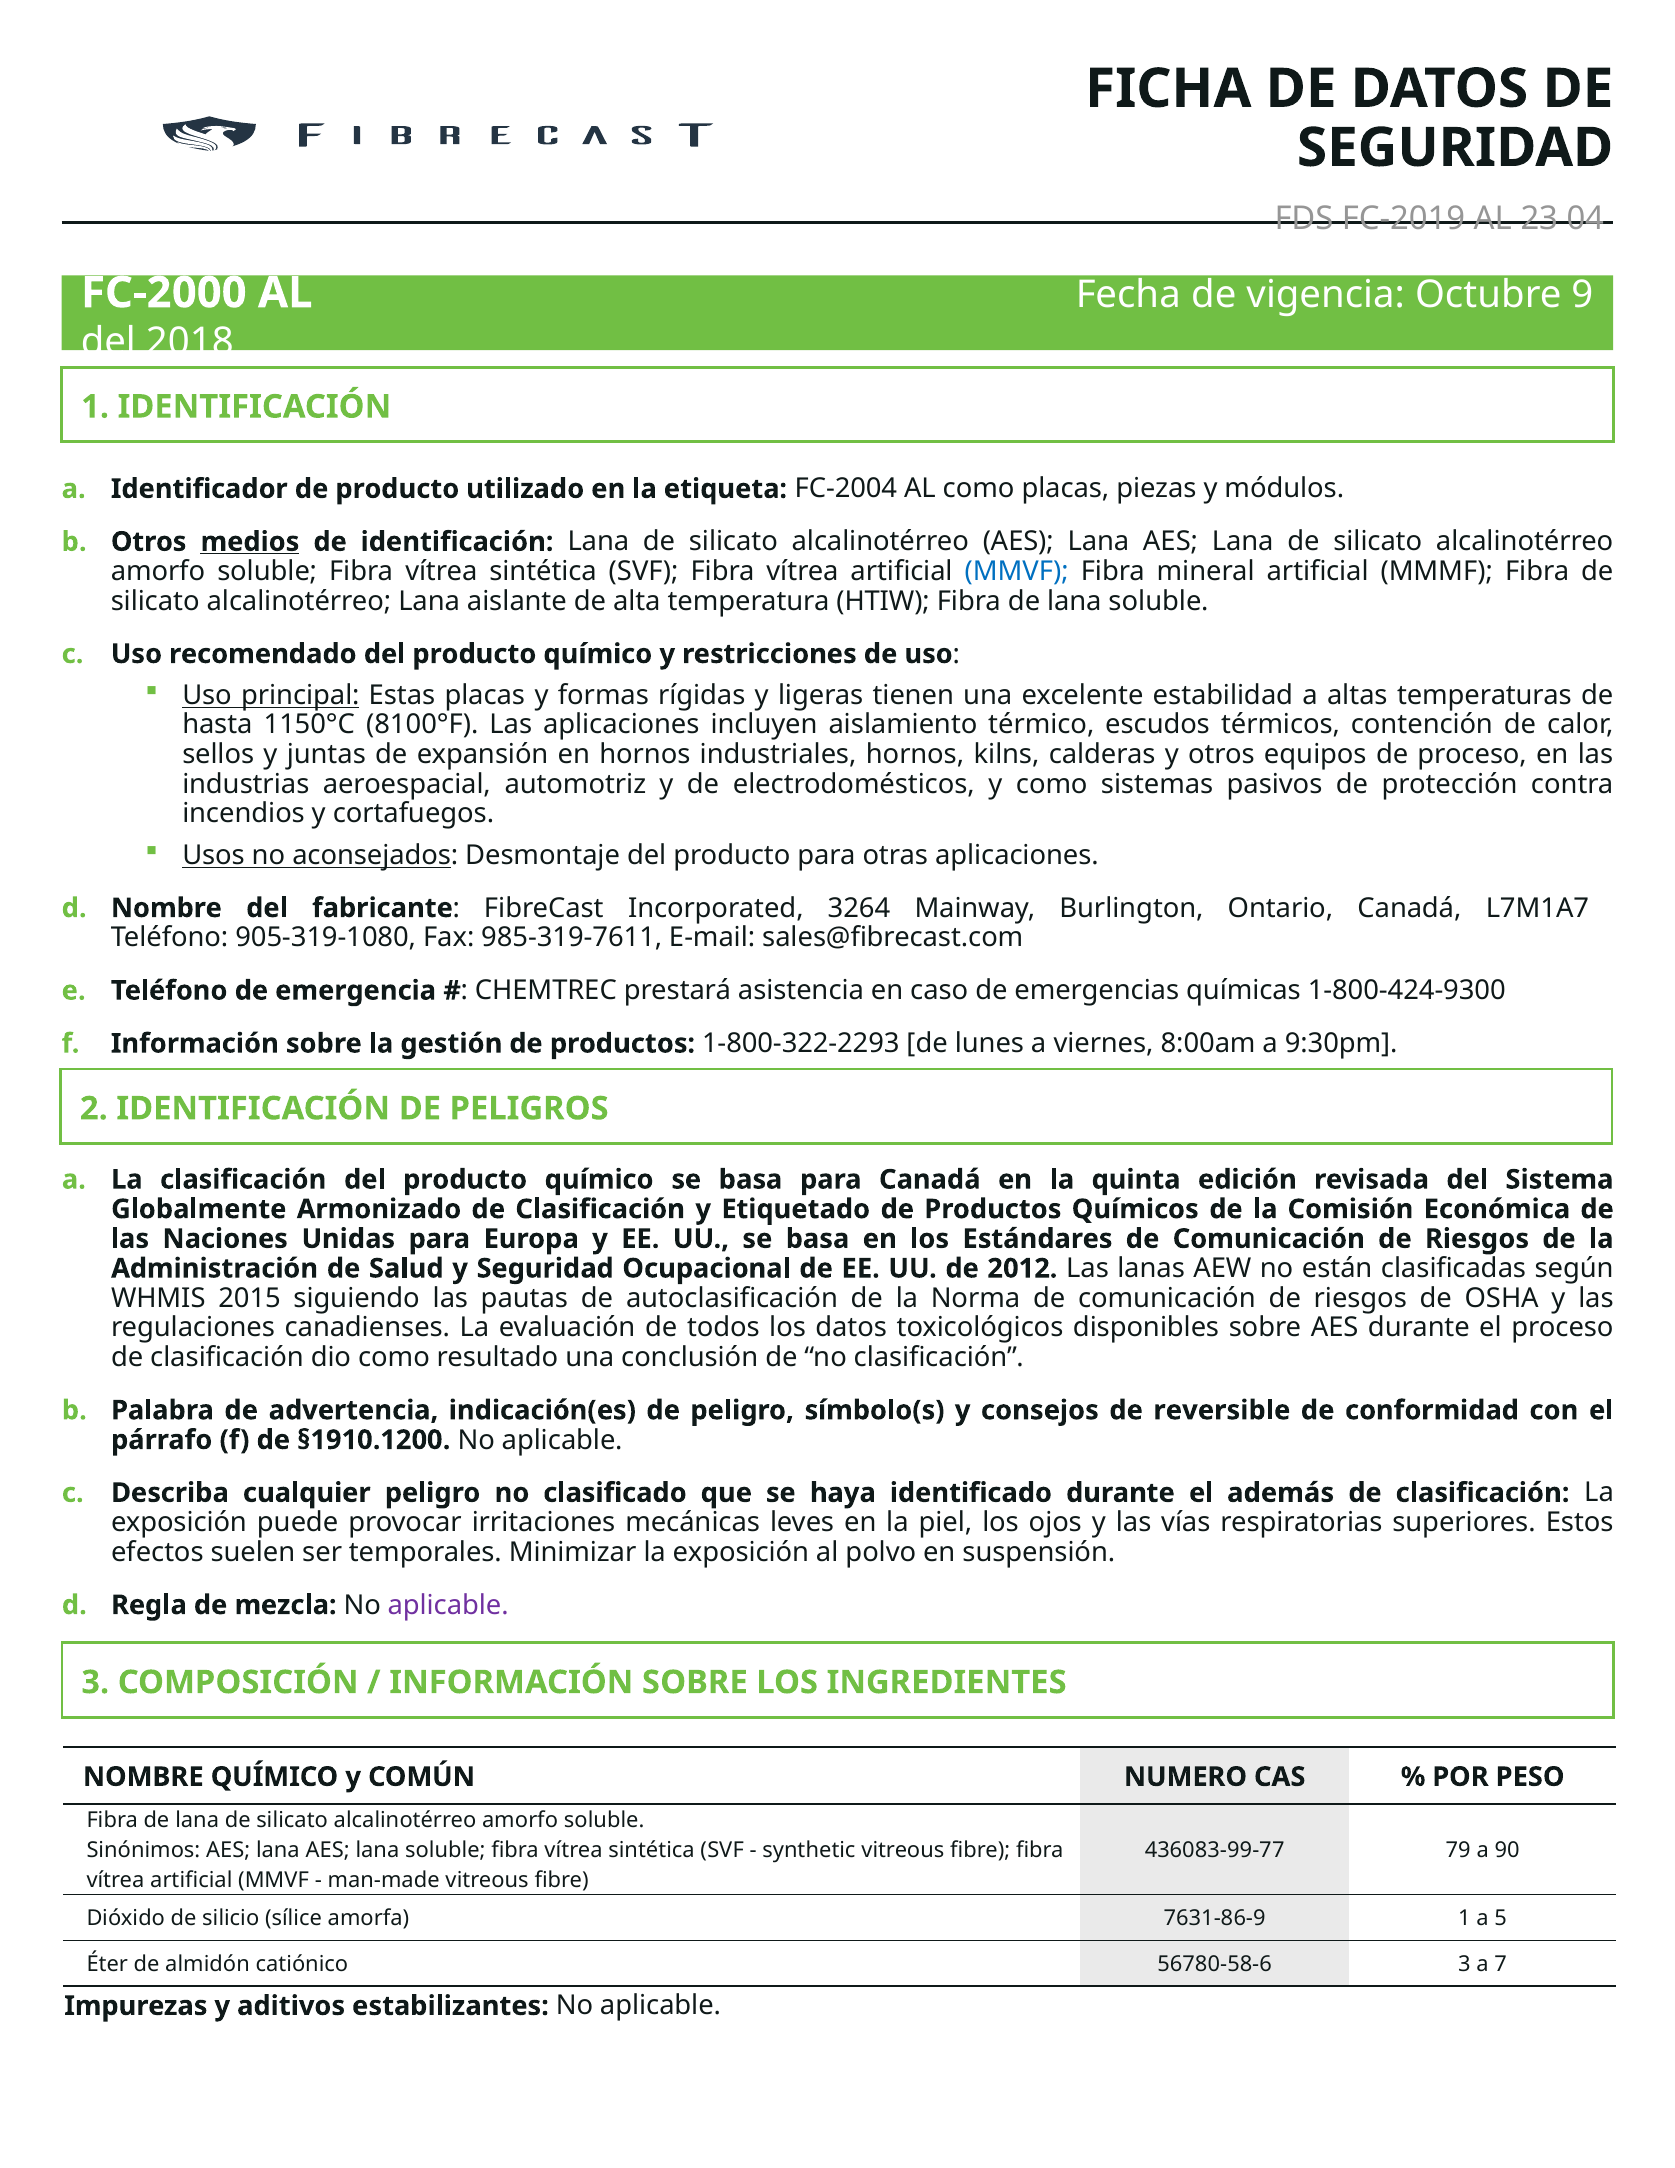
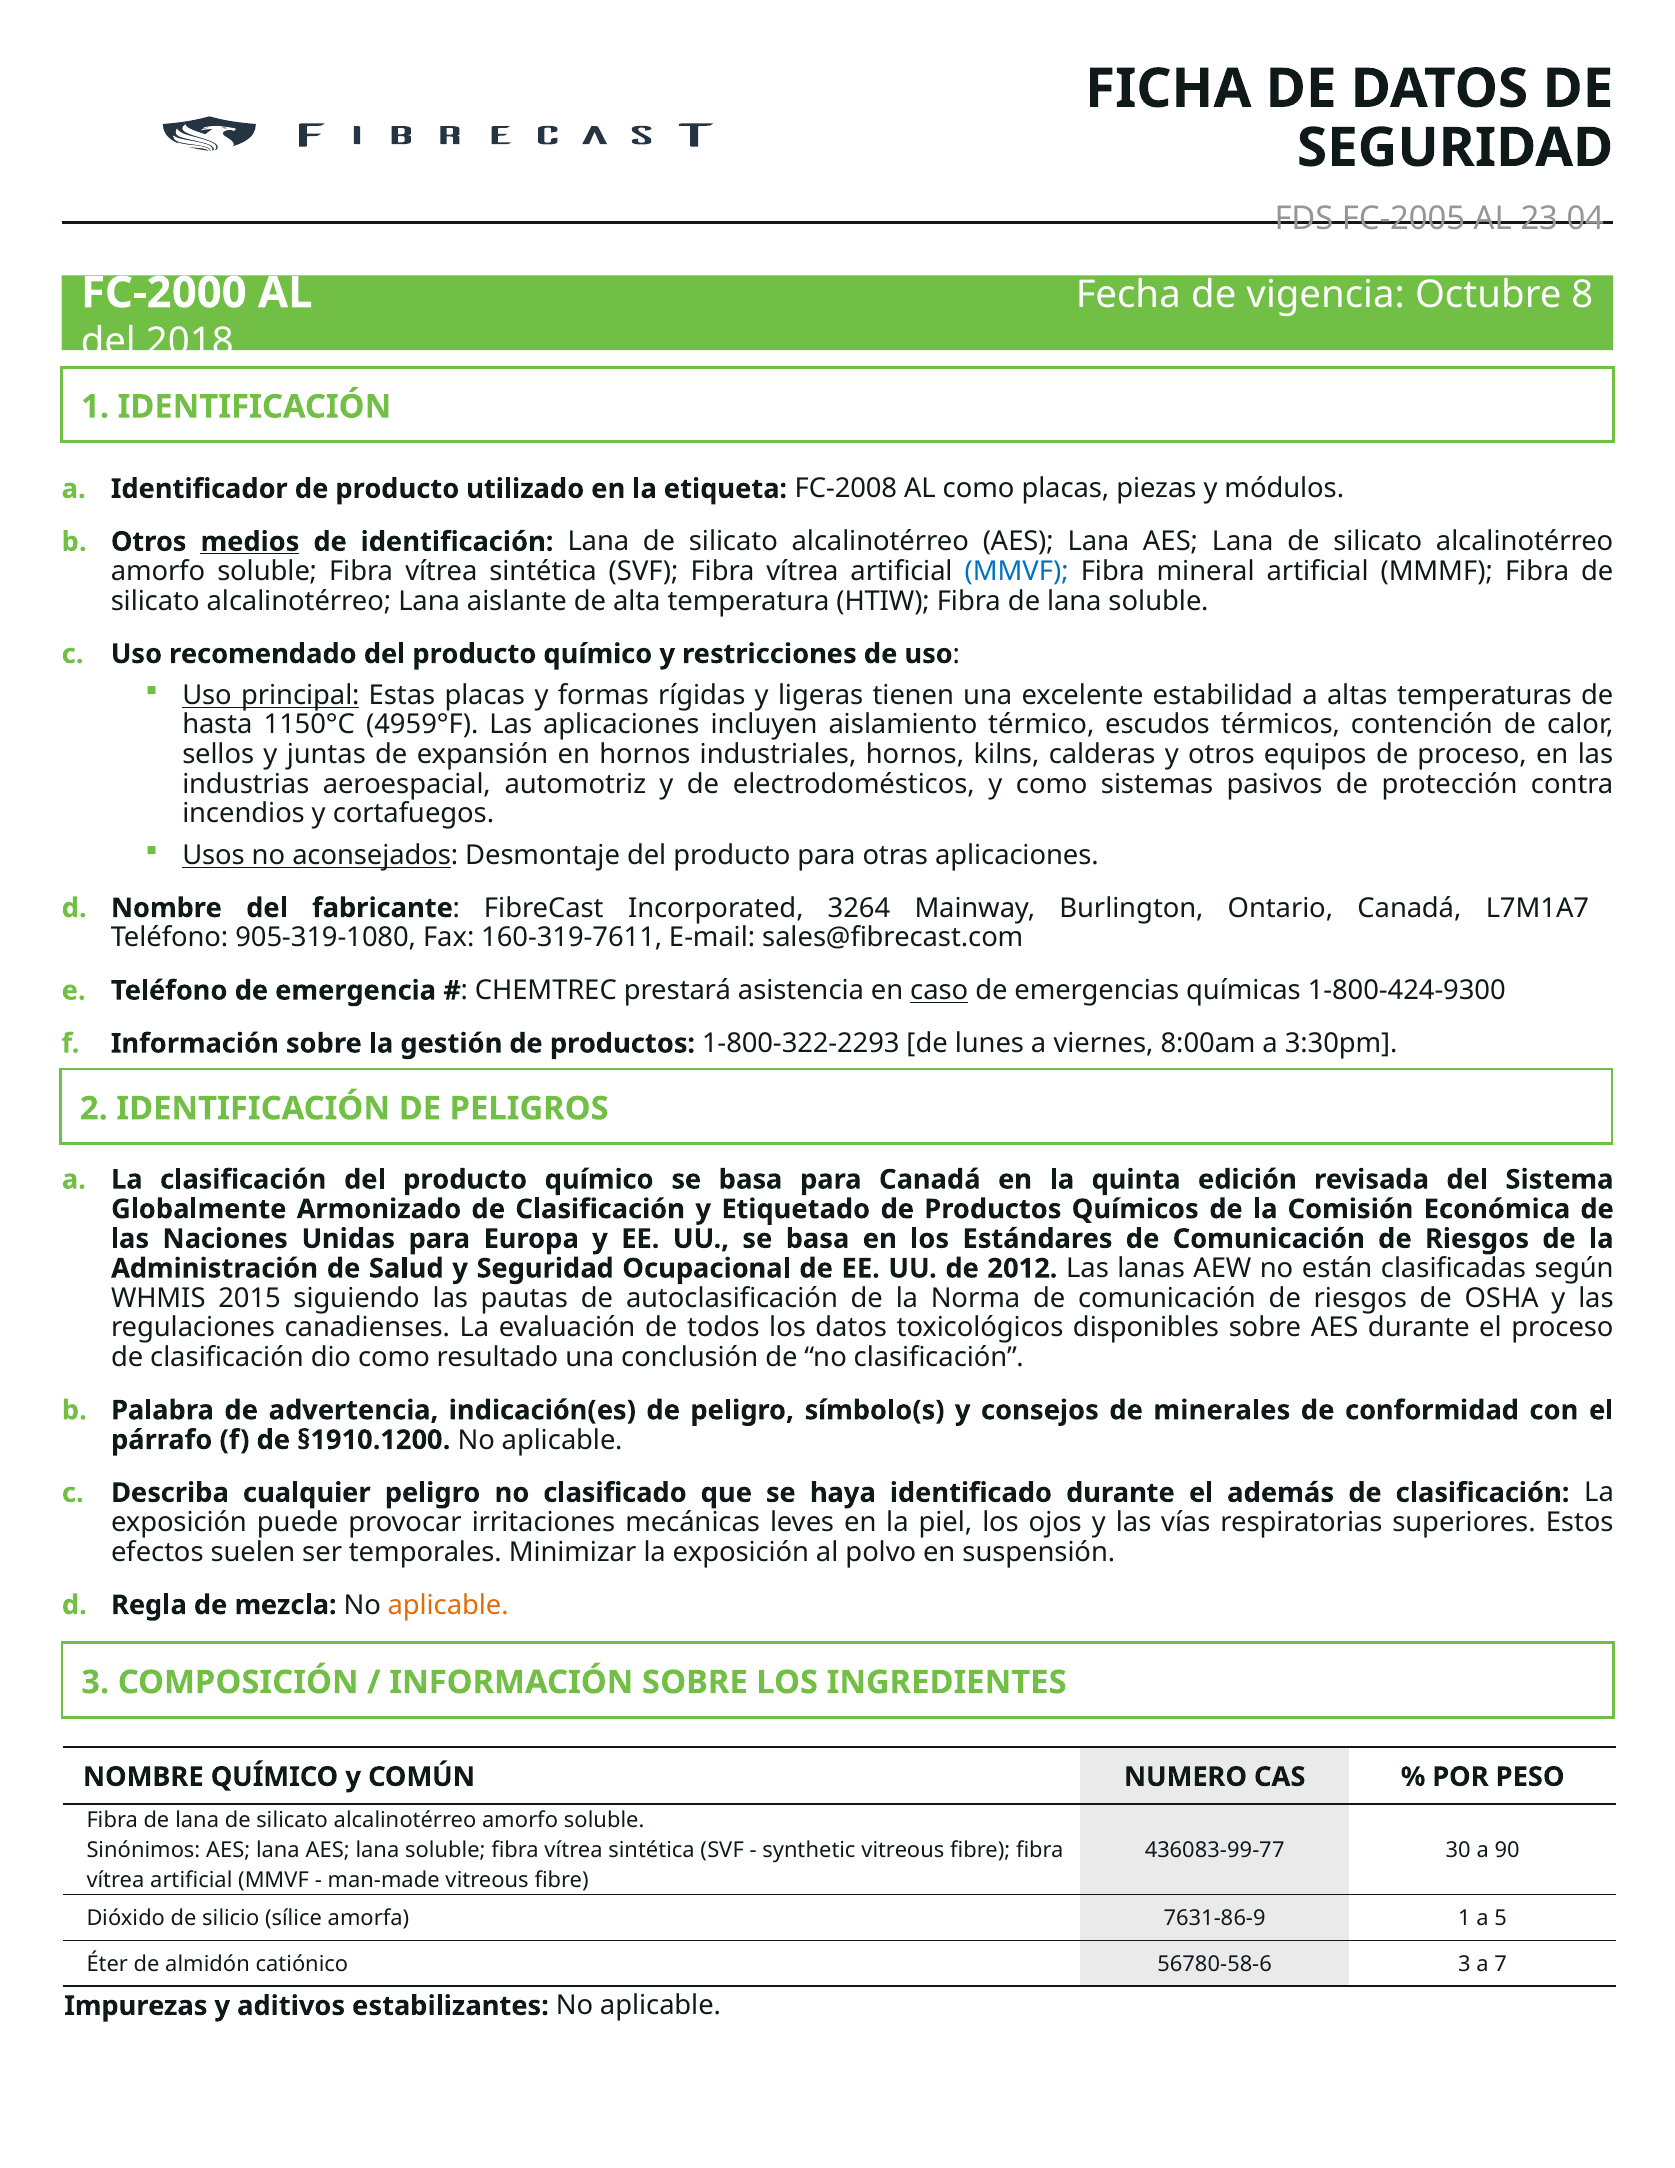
FC-2019: FC-2019 -> FC-2005
9: 9 -> 8
FC-2004: FC-2004 -> FC-2008
8100°F: 8100°F -> 4959°F
985-319-7611: 985-319-7611 -> 160-319-7611
caso underline: none -> present
9:30pm: 9:30pm -> 3:30pm
reversible: reversible -> minerales
aplicable at (448, 1605) colour: purple -> orange
79: 79 -> 30
